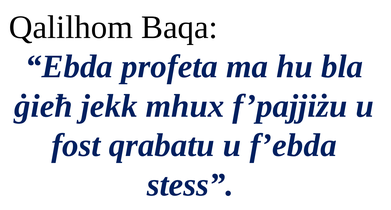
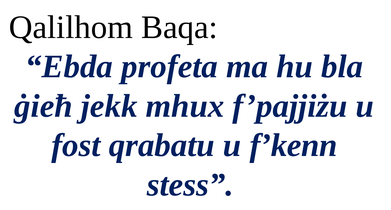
f’ebda: f’ebda -> f’kenn
